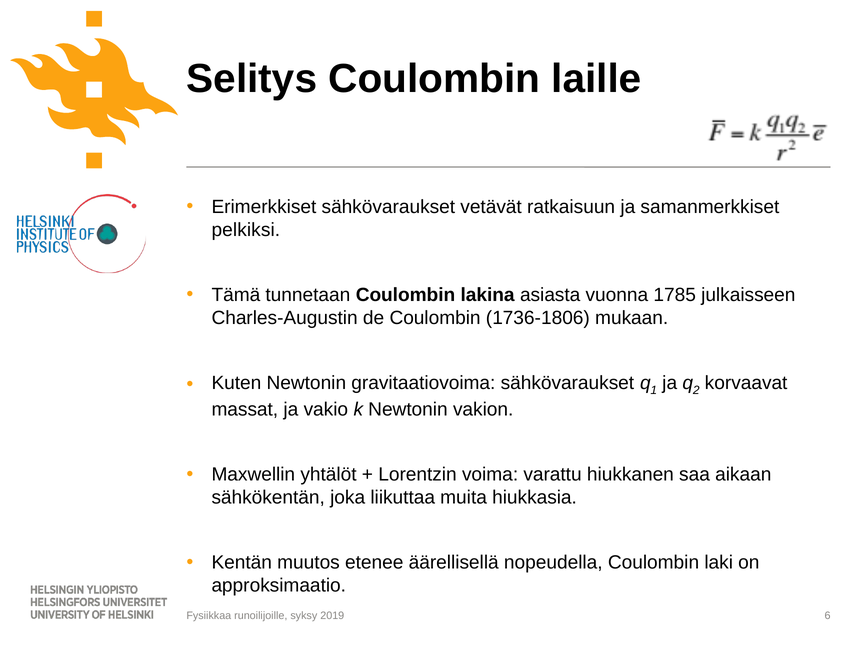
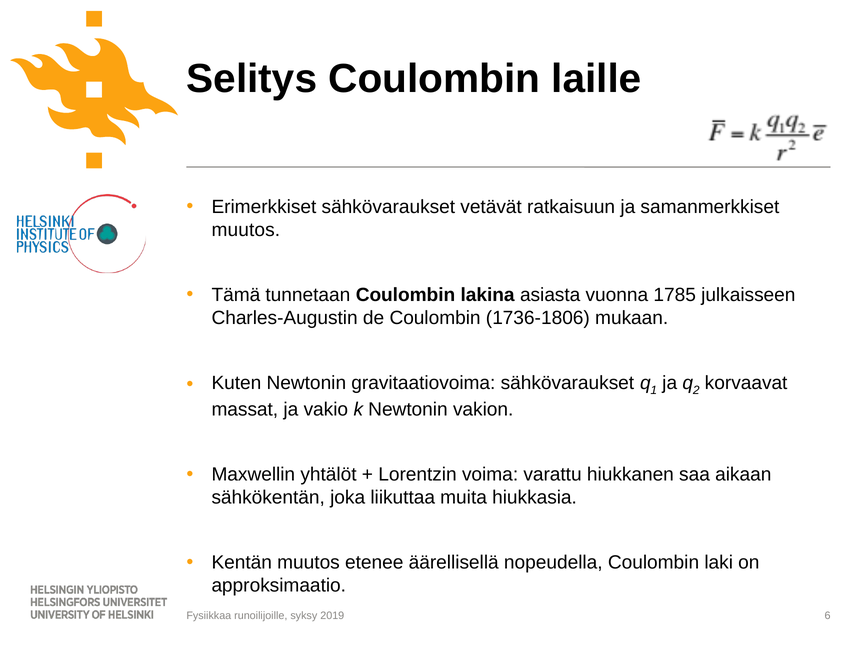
pelkiksi at (246, 230): pelkiksi -> muutos
